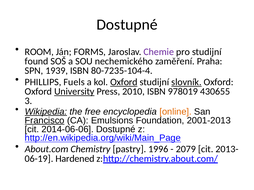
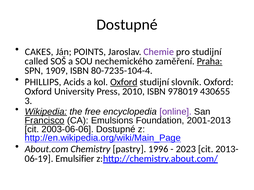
ROOM: ROOM -> CAKES
FORMS: FORMS -> POINTS
found: found -> called
Praha underline: none -> present
1939: 1939 -> 1909
Fuels: Fuels -> Acids
slovník underline: present -> none
University underline: present -> none
online colour: orange -> purple
2014-06-06: 2014-06-06 -> 2003-06-06
2079: 2079 -> 2023
Hardened: Hardened -> Emulsifier
